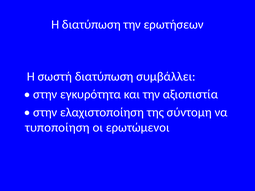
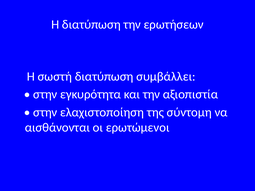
τυποποίηση: τυποποίηση -> αισθάνονται
